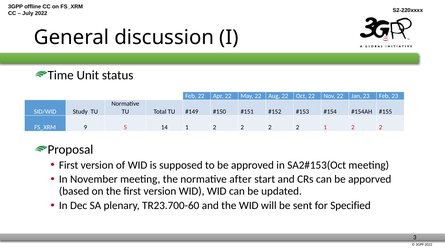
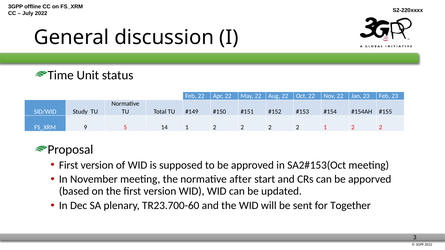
Specified: Specified -> Together
